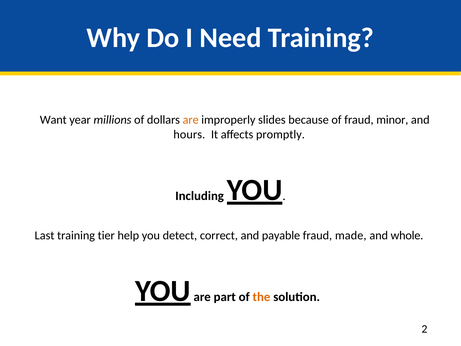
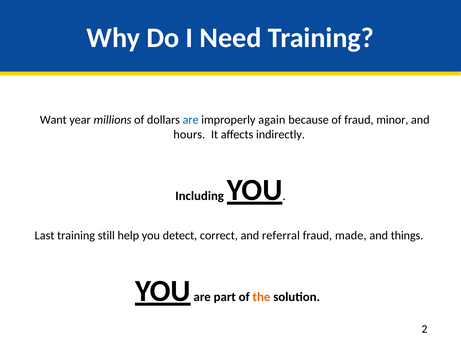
are at (191, 120) colour: orange -> blue
slides: slides -> again
promptly: promptly -> indirectly
tier: tier -> still
payable: payable -> referral
whole: whole -> things
